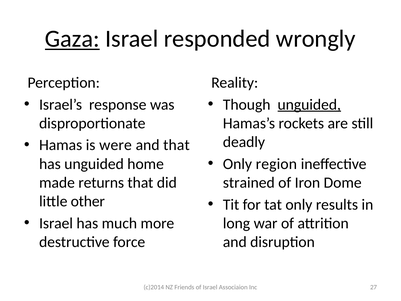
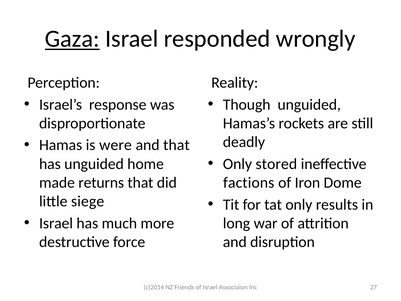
unguided at (309, 104) underline: present -> none
region: region -> stored
strained: strained -> factions
other: other -> siege
